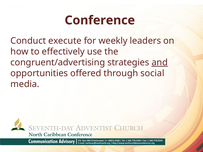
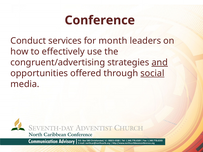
execute: execute -> services
weekly: weekly -> month
social underline: none -> present
